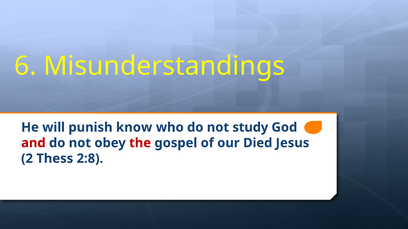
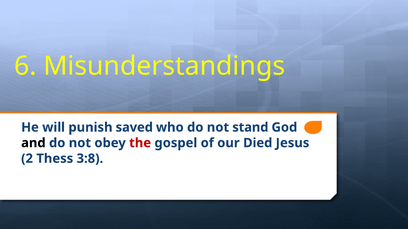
know: know -> saved
study: study -> stand
and colour: red -> black
2:8: 2:8 -> 3:8
